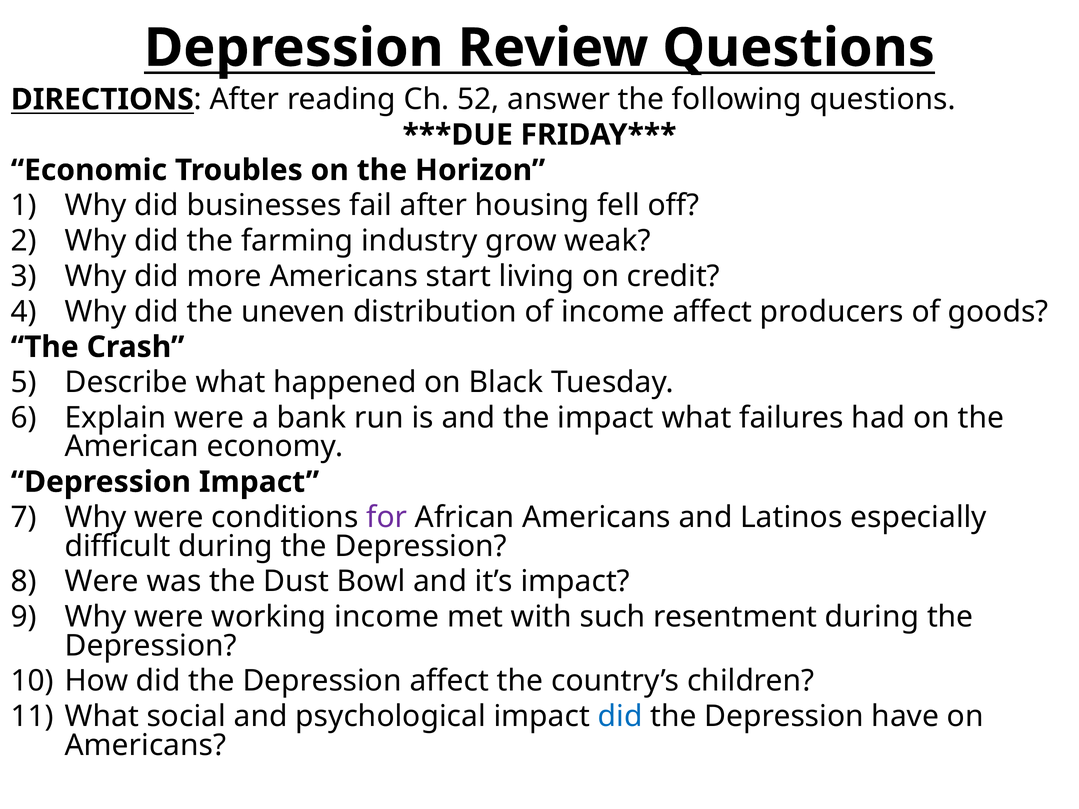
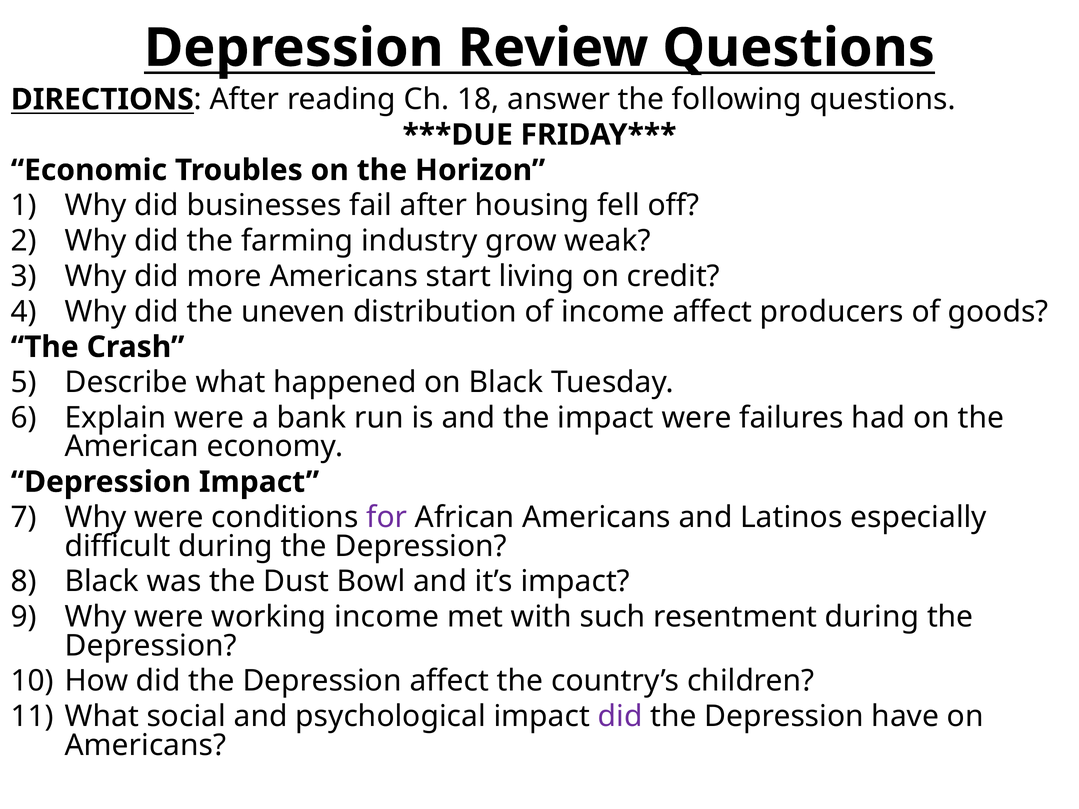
52: 52 -> 18
impact what: what -> were
Were at (102, 582): Were -> Black
did at (620, 717) colour: blue -> purple
